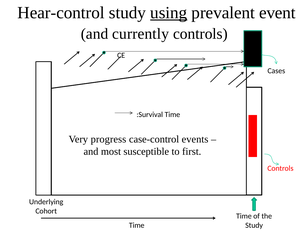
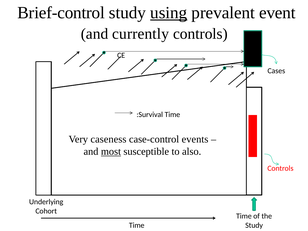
Hear-control: Hear-control -> Brief-control
progress: progress -> caseness
most underline: none -> present
first: first -> also
